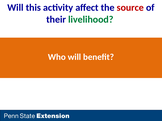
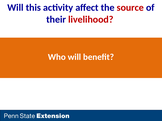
livelihood colour: green -> red
